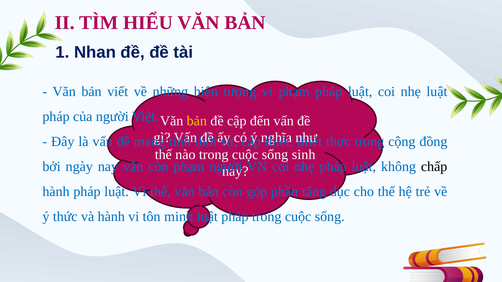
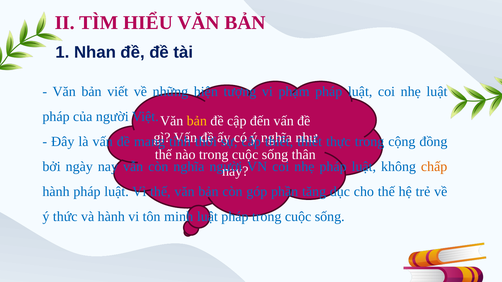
sinh: sinh -> thân
còn phạm: phạm -> nghĩa
chấp colour: black -> orange
